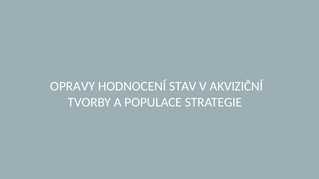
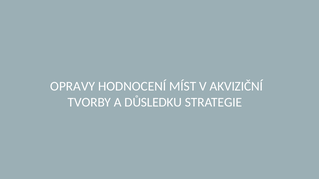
STAV: STAV -> MÍST
POPULACE: POPULACE -> DŮSLEDKU
